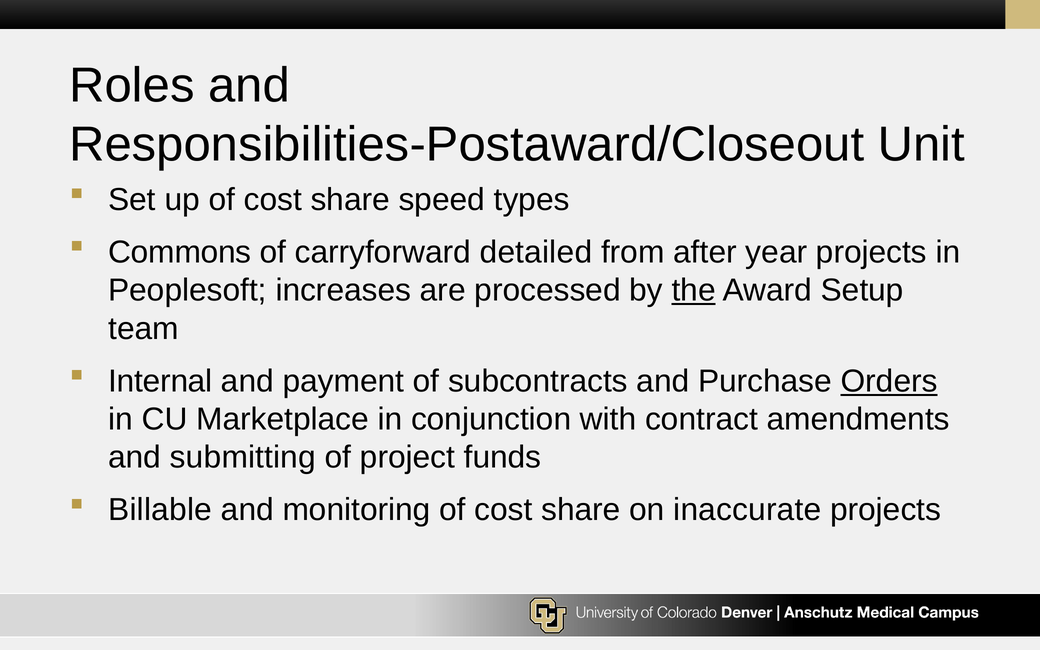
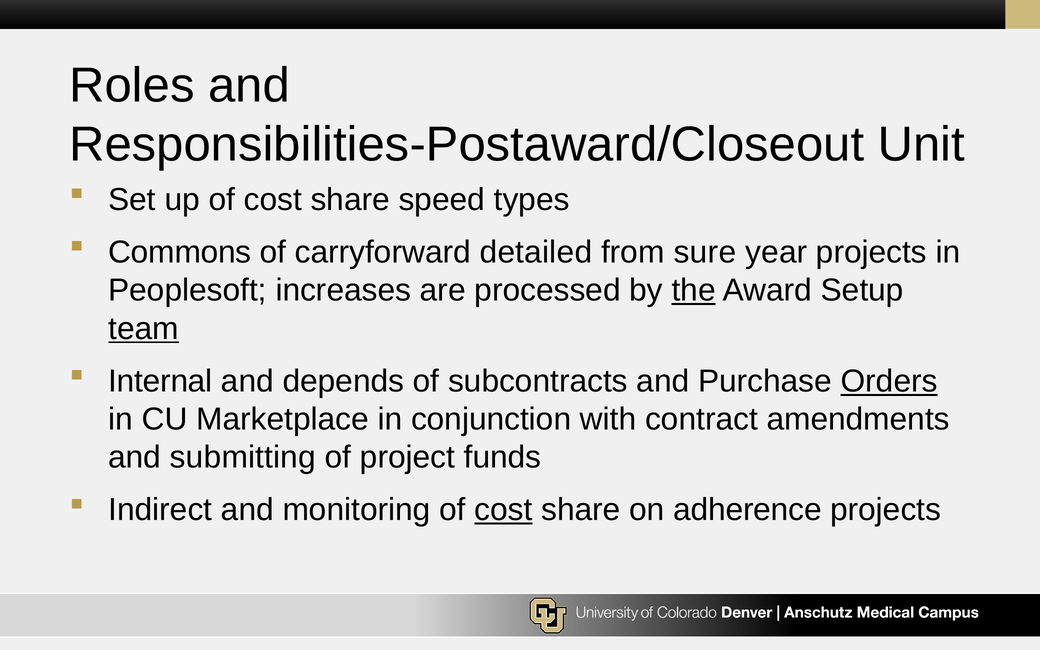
after: after -> sure
team underline: none -> present
payment: payment -> depends
Billable: Billable -> Indirect
cost at (504, 510) underline: none -> present
inaccurate: inaccurate -> adherence
